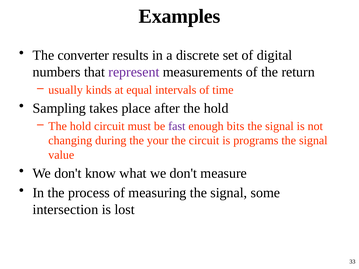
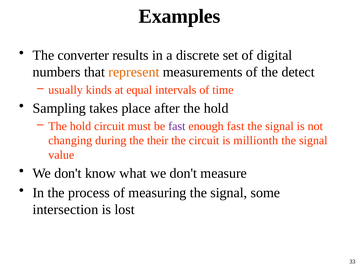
represent colour: purple -> orange
return: return -> detect
enough bits: bits -> fast
your: your -> their
programs: programs -> millionth
